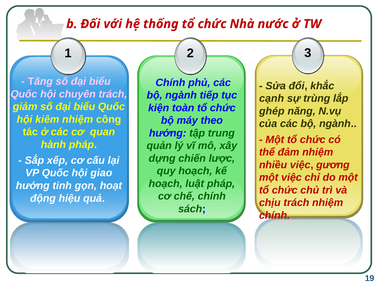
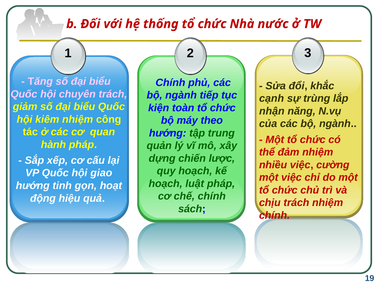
ghép: ghép -> nhận
gương: gương -> cường
